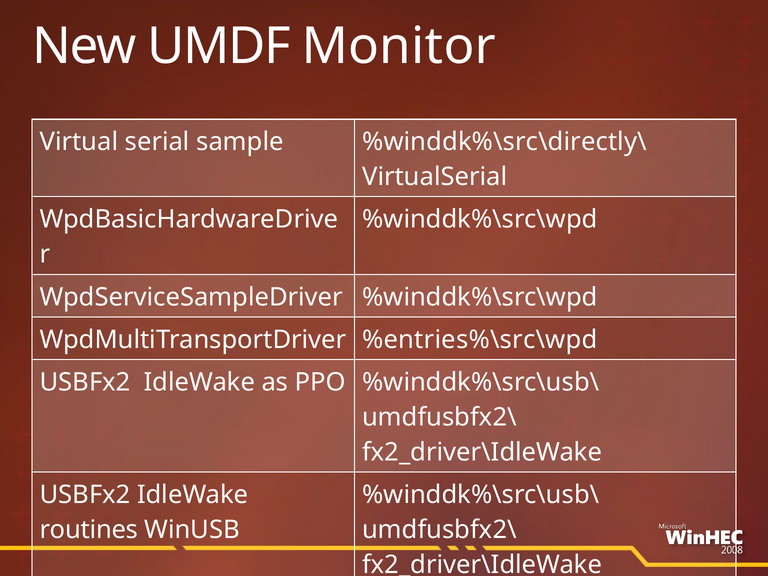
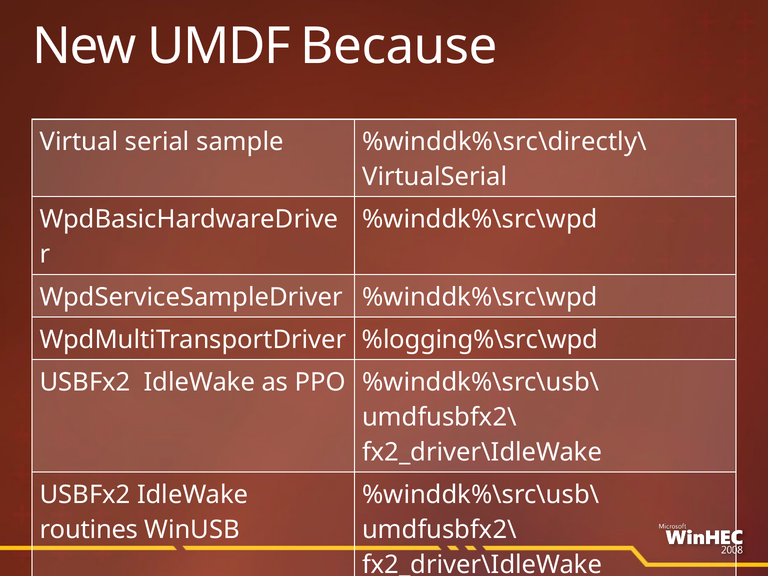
Monitor: Monitor -> Because
%entries%\src\wpd: %entries%\src\wpd -> %logging%\src\wpd
